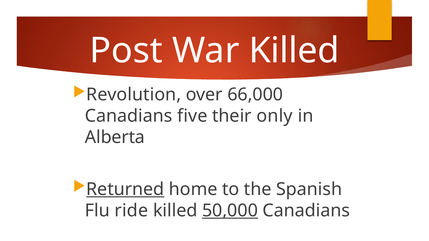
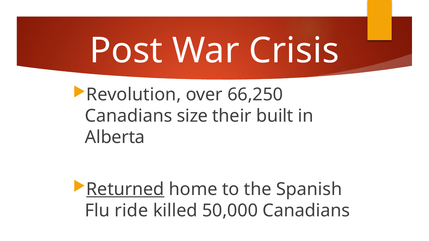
War Killed: Killed -> Crisis
66,000: 66,000 -> 66,250
five: five -> size
only: only -> built
50,000 underline: present -> none
